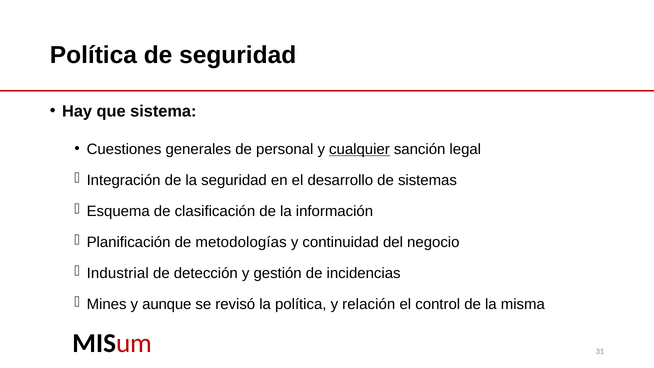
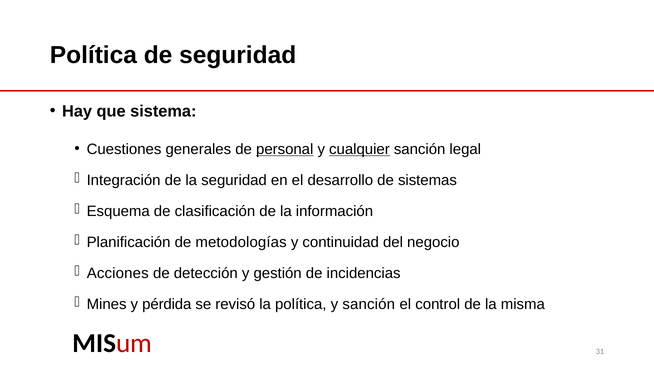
personal underline: none -> present
Industrial: Industrial -> Acciones
aunque: aunque -> pérdida
y relación: relación -> sanción
